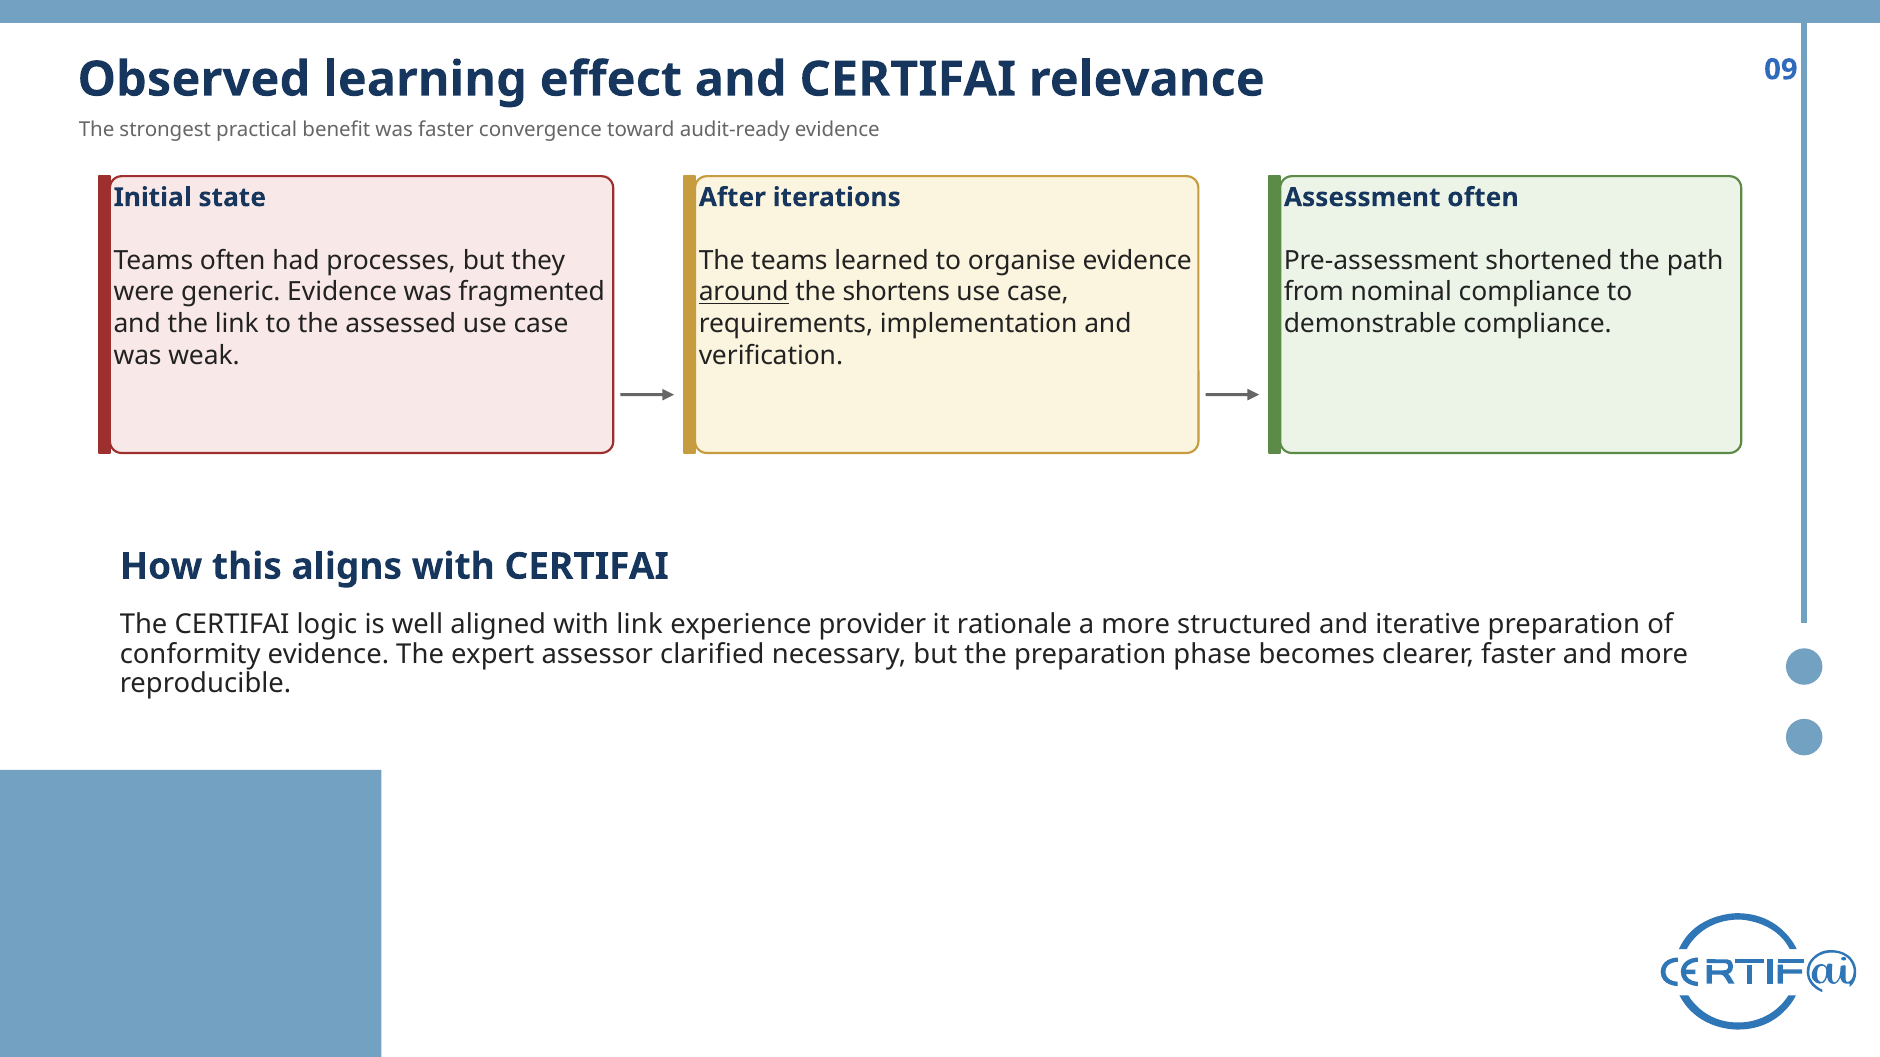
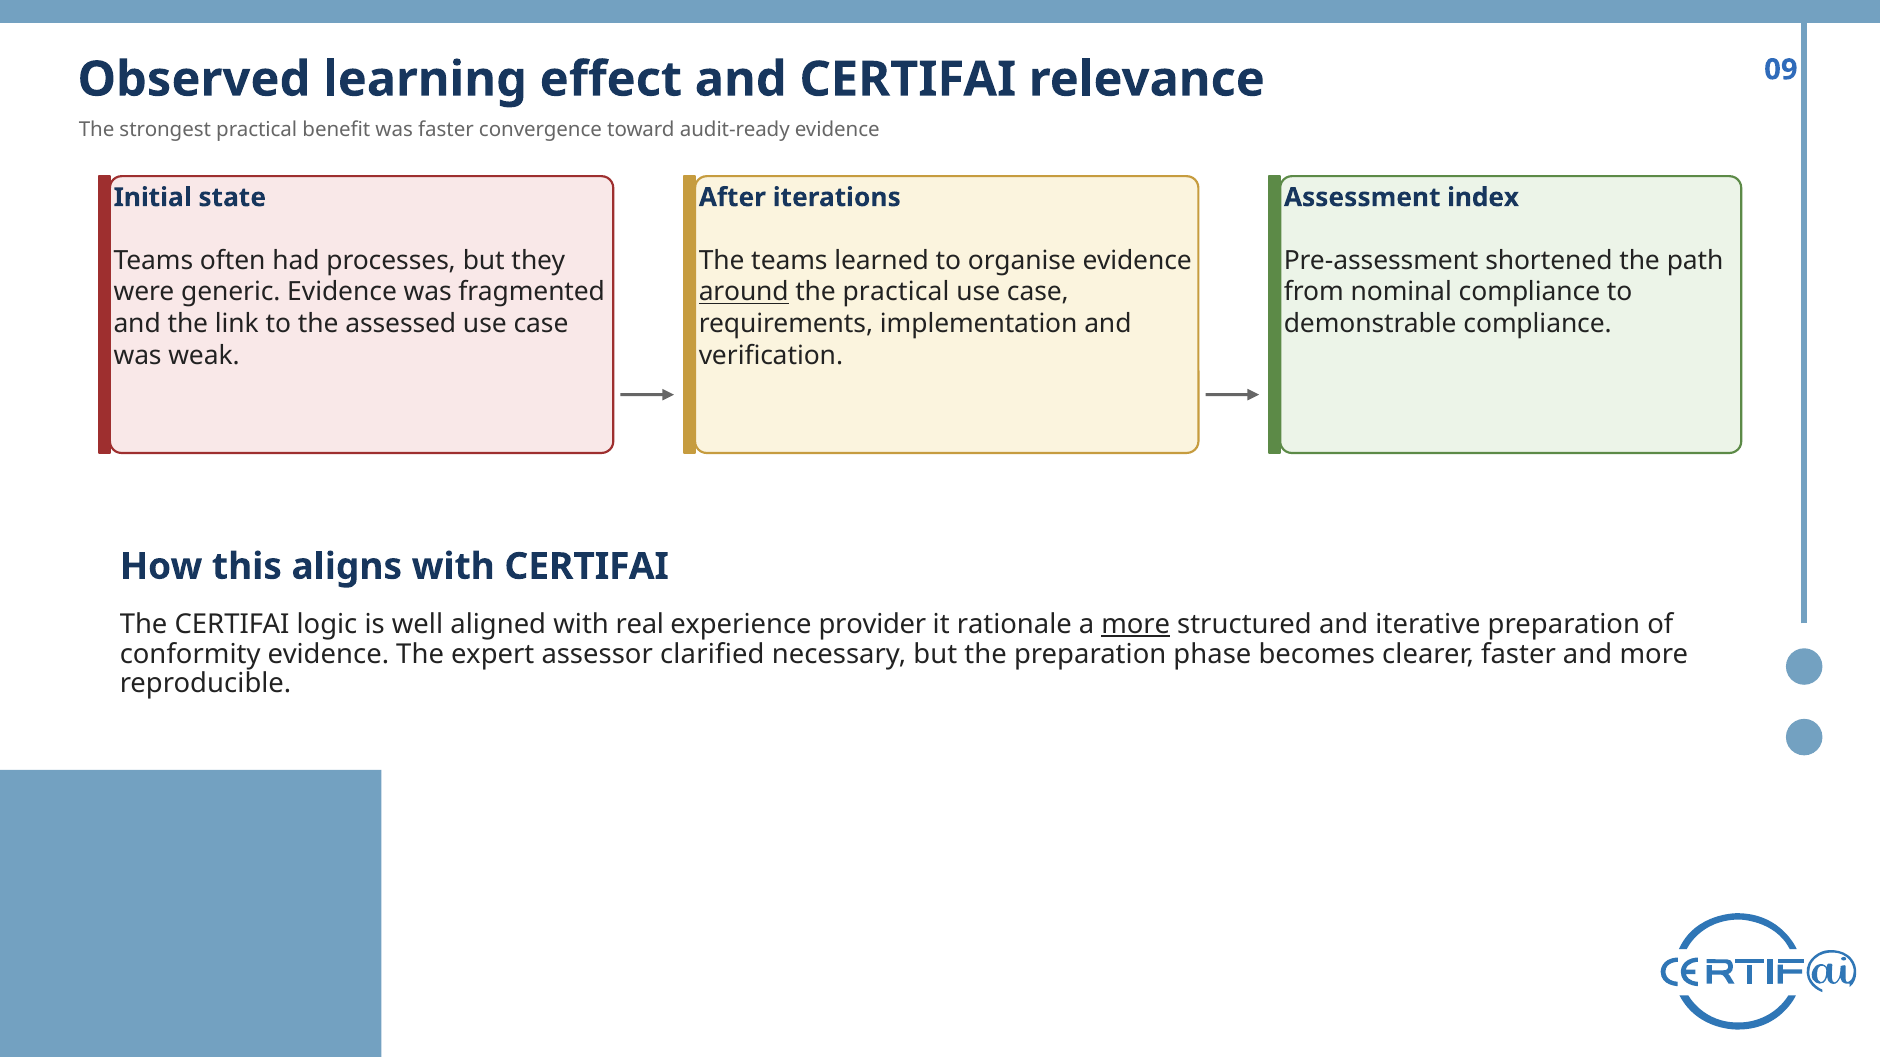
Assessment often: often -> index
the shortens: shortens -> practical
with link: link -> real
more at (1136, 625) underline: none -> present
